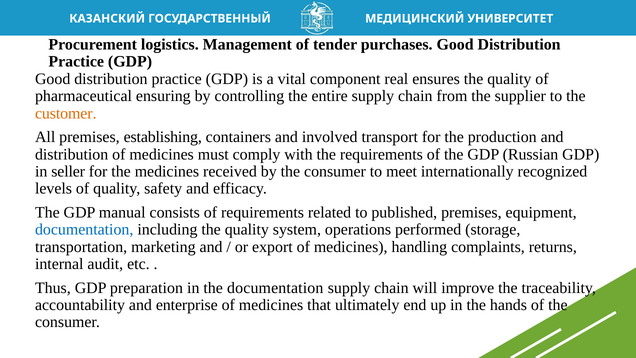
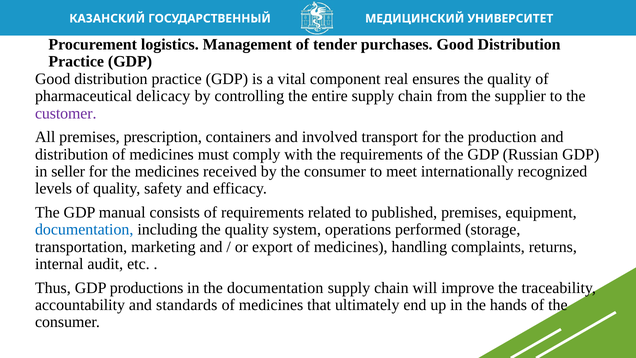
ensuring: ensuring -> delicacy
customer colour: orange -> purple
establishing: establishing -> prescription
preparation: preparation -> productions
enterprise: enterprise -> standards
